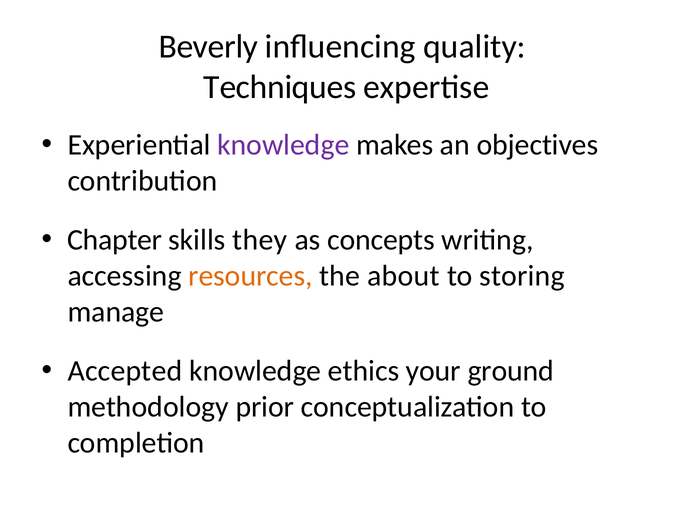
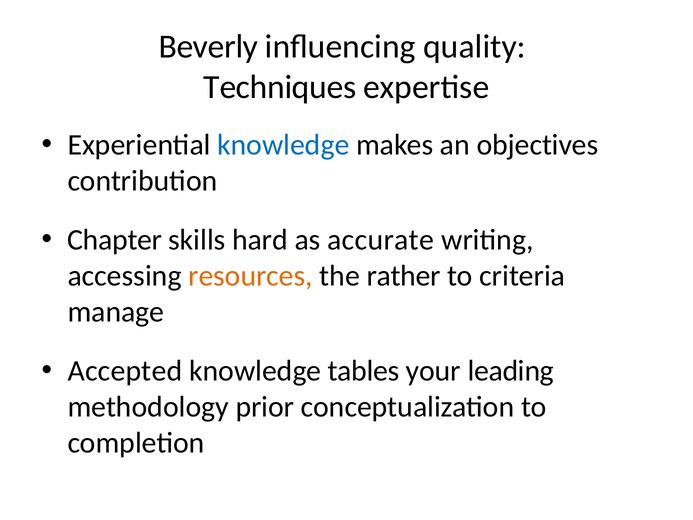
knowledge at (283, 145) colour: purple -> blue
they: they -> hard
concepts: concepts -> accurate
about: about -> rather
storing: storing -> criteria
ethics: ethics -> tables
ground: ground -> leading
